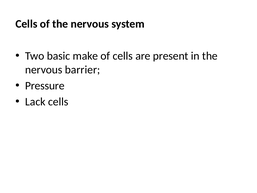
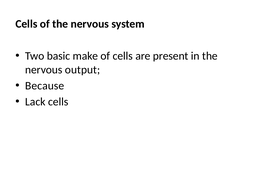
barrier: barrier -> output
Pressure: Pressure -> Because
